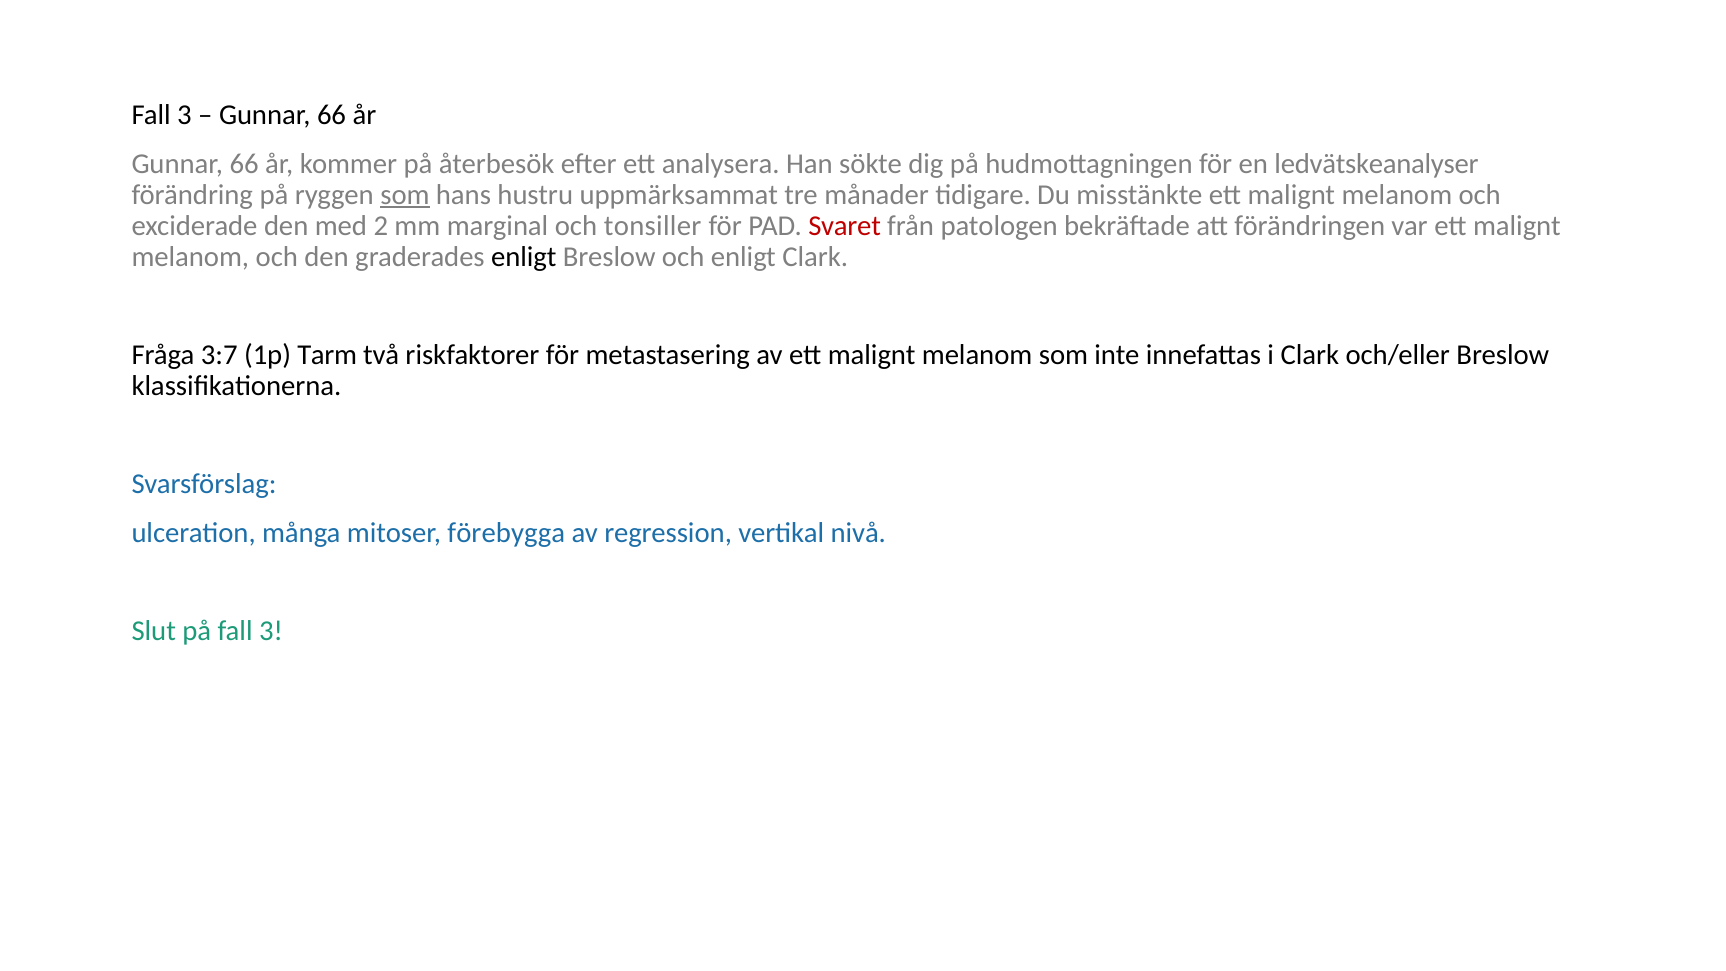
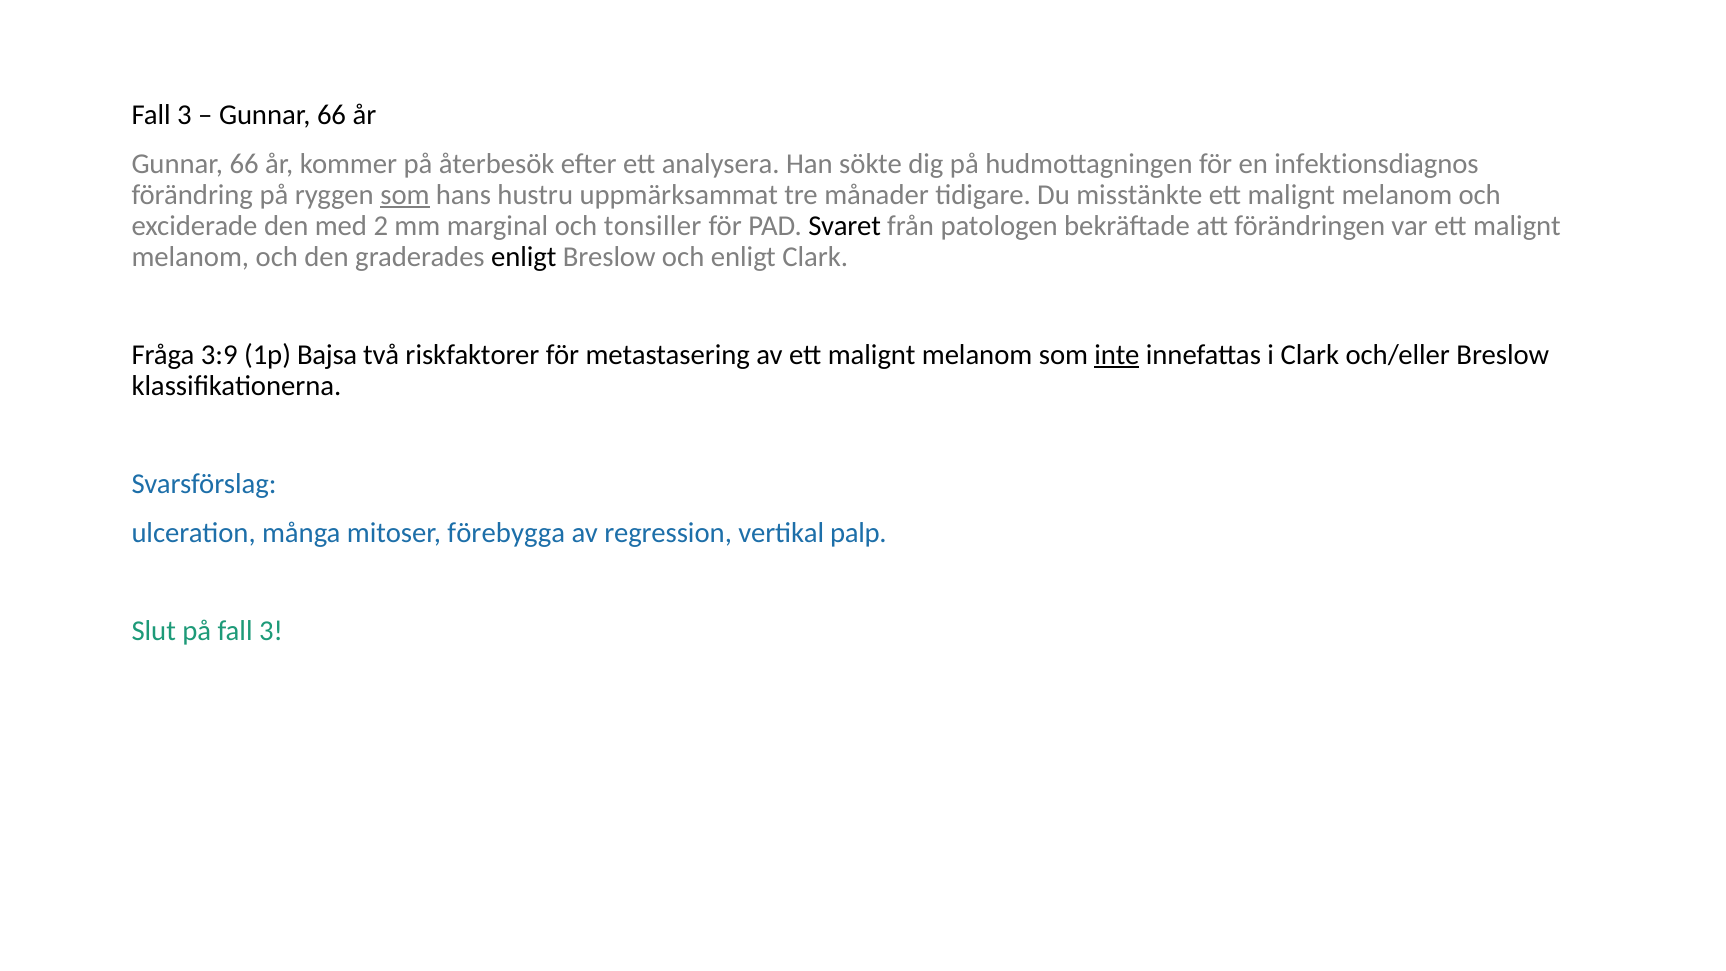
ledvätskeanalyser: ledvätskeanalyser -> infektionsdiagnos
Svaret colour: red -> black
3:7: 3:7 -> 3:9
Tarm: Tarm -> Bajsa
inte underline: none -> present
nivå: nivå -> palp
